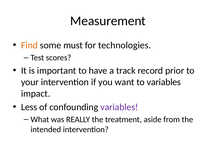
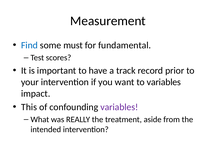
Find colour: orange -> blue
technologies: technologies -> fundamental
Less: Less -> This
